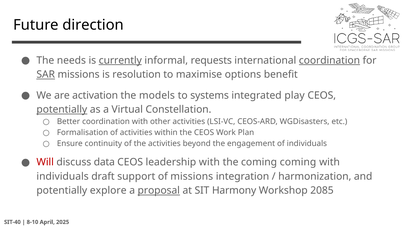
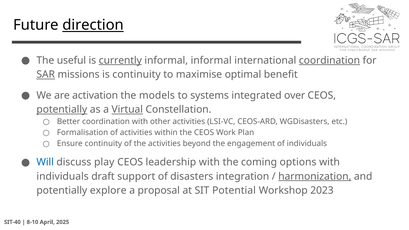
direction underline: none -> present
needs: needs -> useful
informal requests: requests -> informal
is resolution: resolution -> continuity
options: options -> optimal
play: play -> over
Virtual underline: none -> present
Will colour: red -> blue
data: data -> play
coming coming: coming -> options
of missions: missions -> disasters
harmonization underline: none -> present
proposal underline: present -> none
Harmony: Harmony -> Potential
2085: 2085 -> 2023
